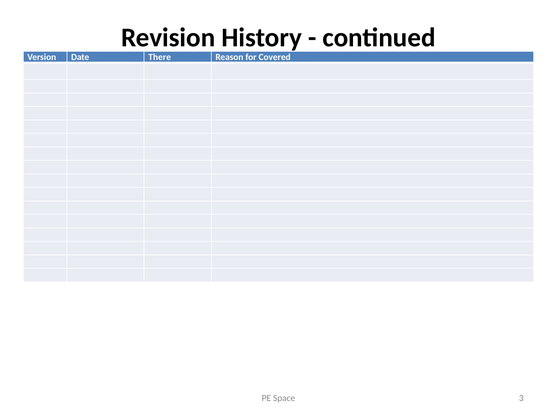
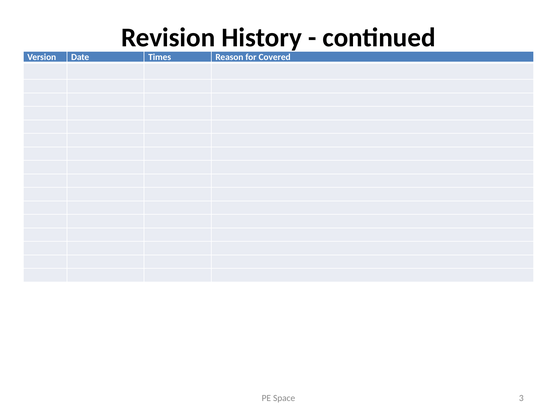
There: There -> Times
